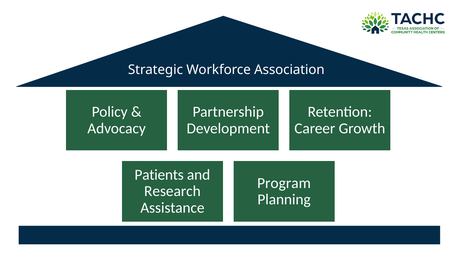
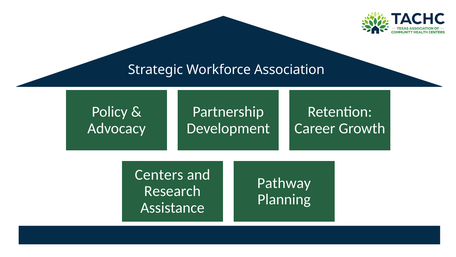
Patients: Patients -> Centers
Program: Program -> Pathway
